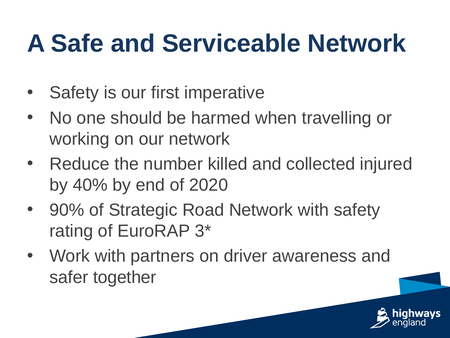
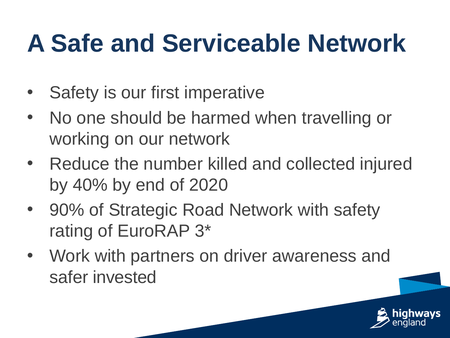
together: together -> invested
